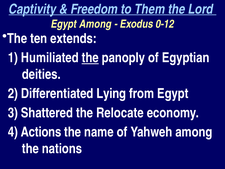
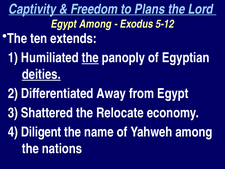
Them: Them -> Plans
0-12: 0-12 -> 5-12
deities underline: none -> present
Lying: Lying -> Away
Actions: Actions -> Diligent
